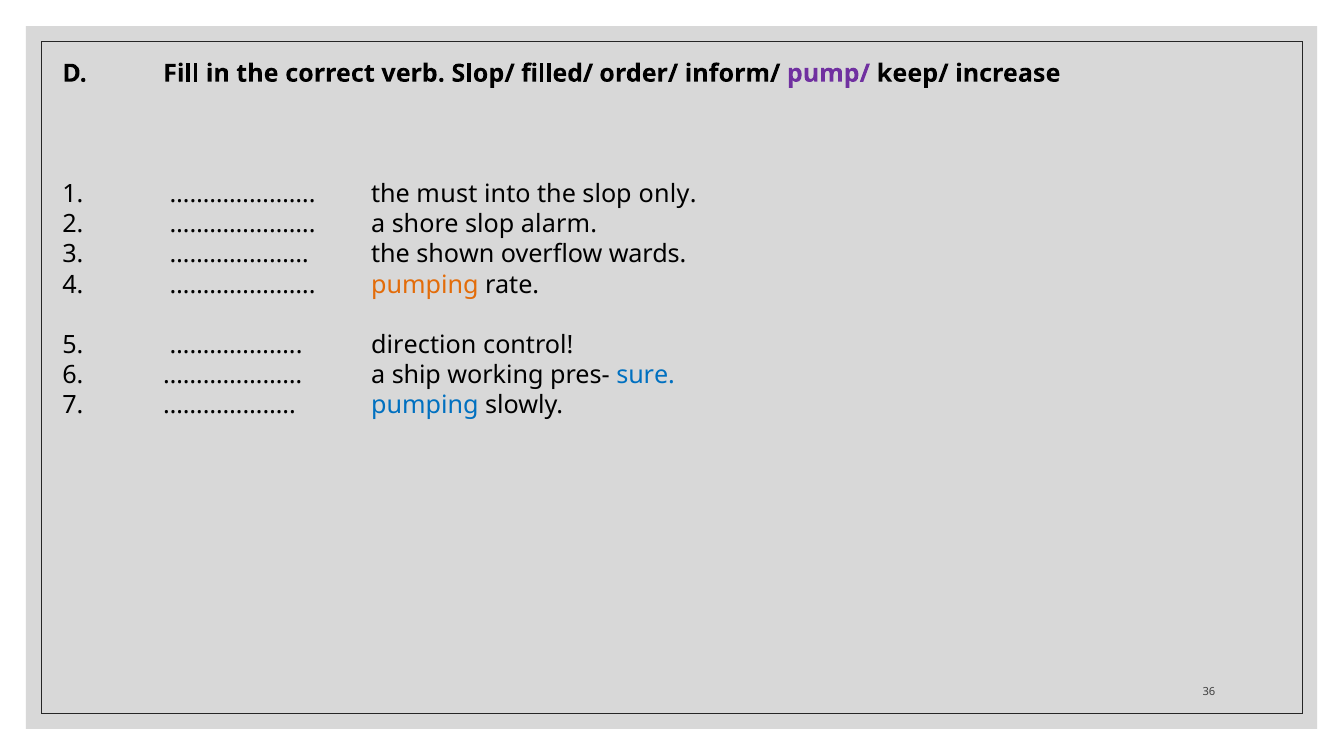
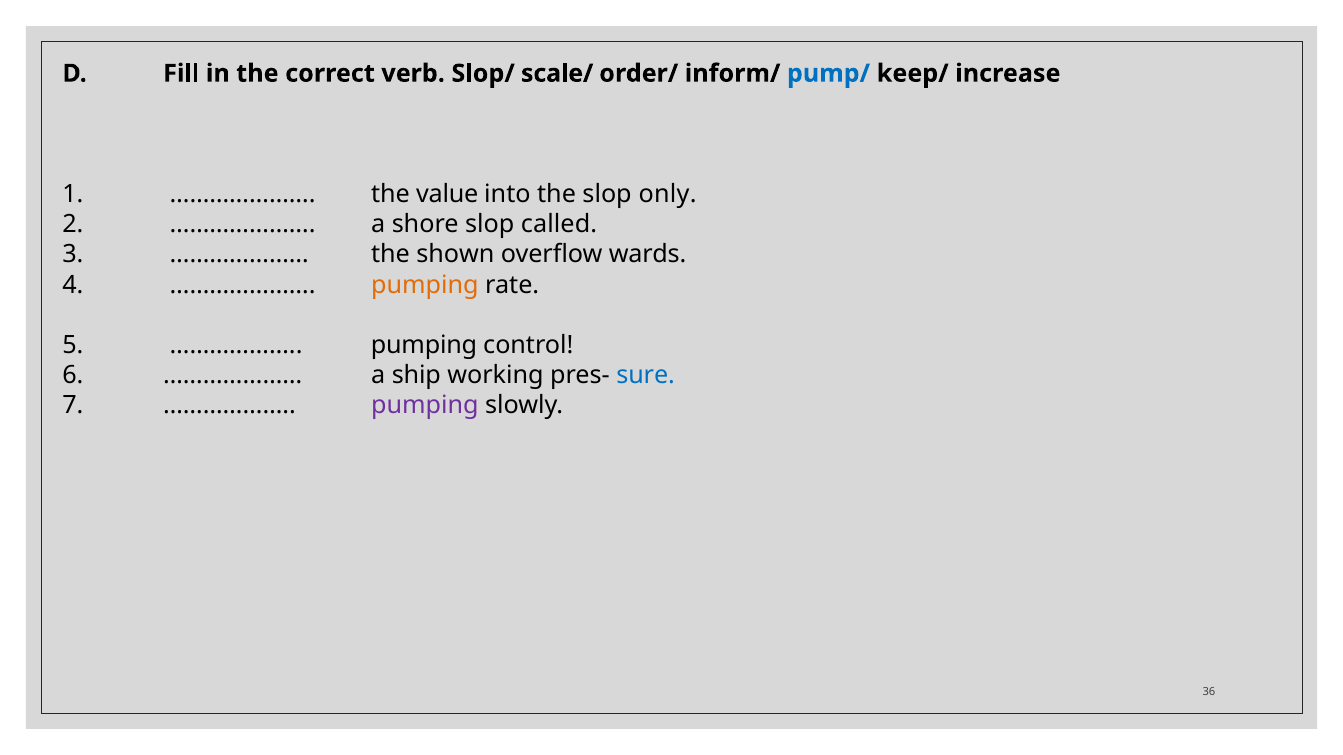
filled/: filled/ -> scale/
pump/ colour: purple -> blue
must: must -> value
alarm: alarm -> called
direction at (424, 345): direction -> pumping
pumping at (425, 406) colour: blue -> purple
